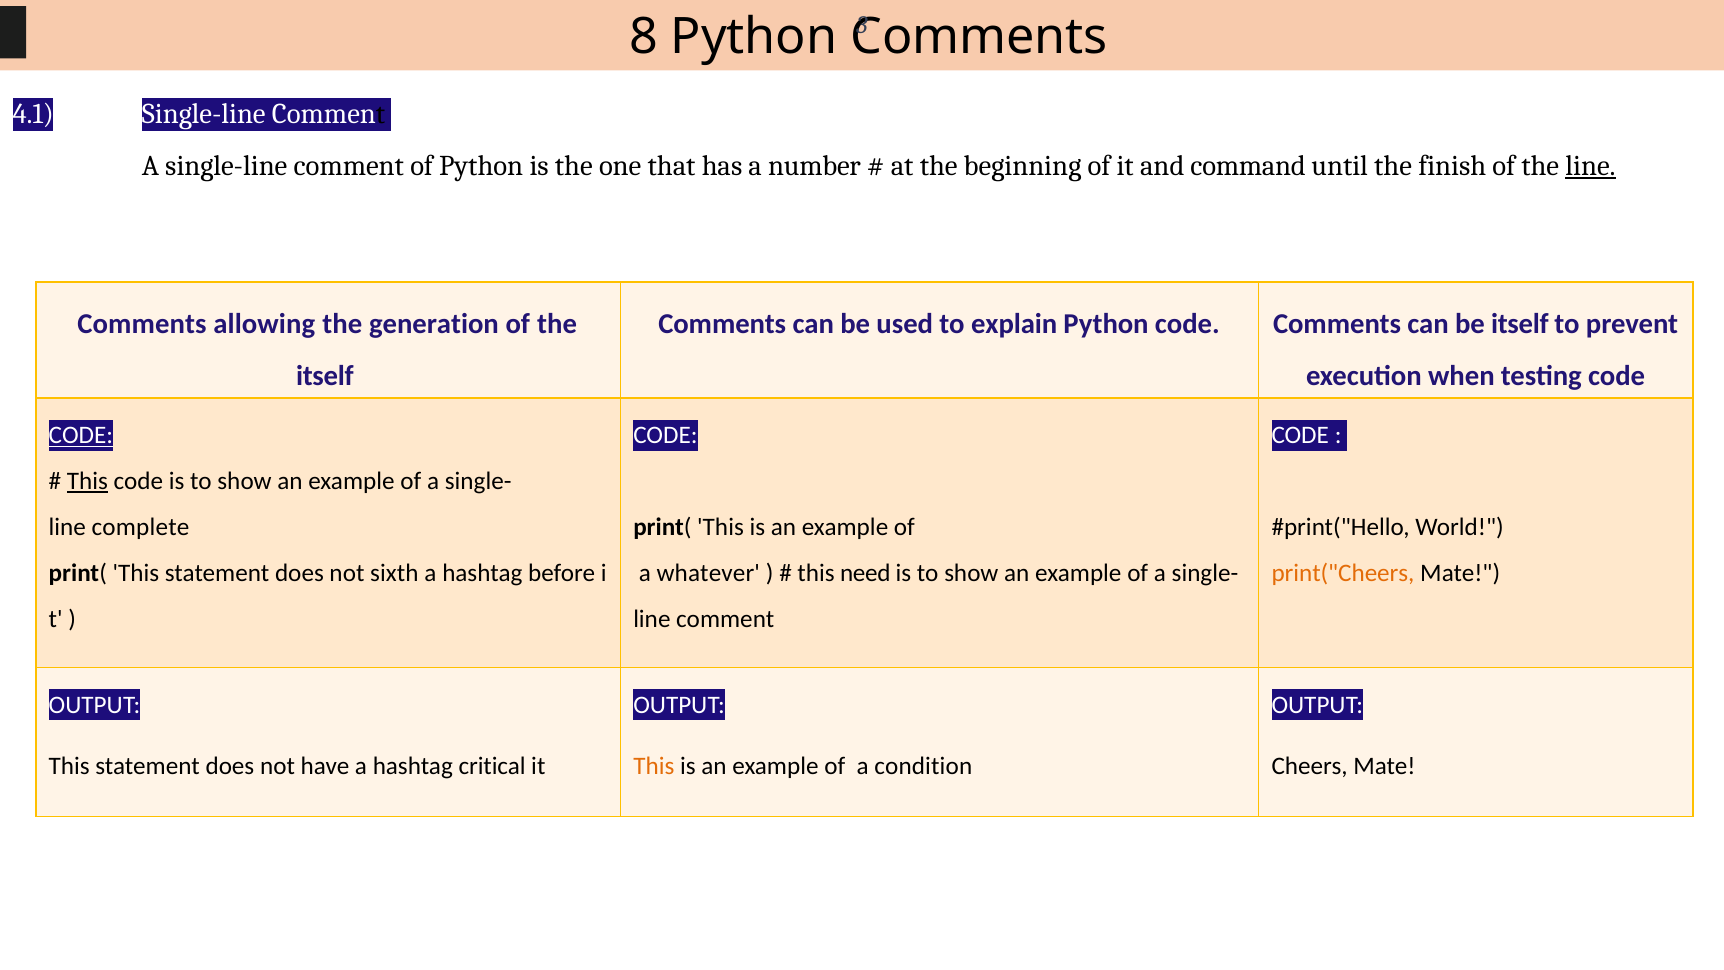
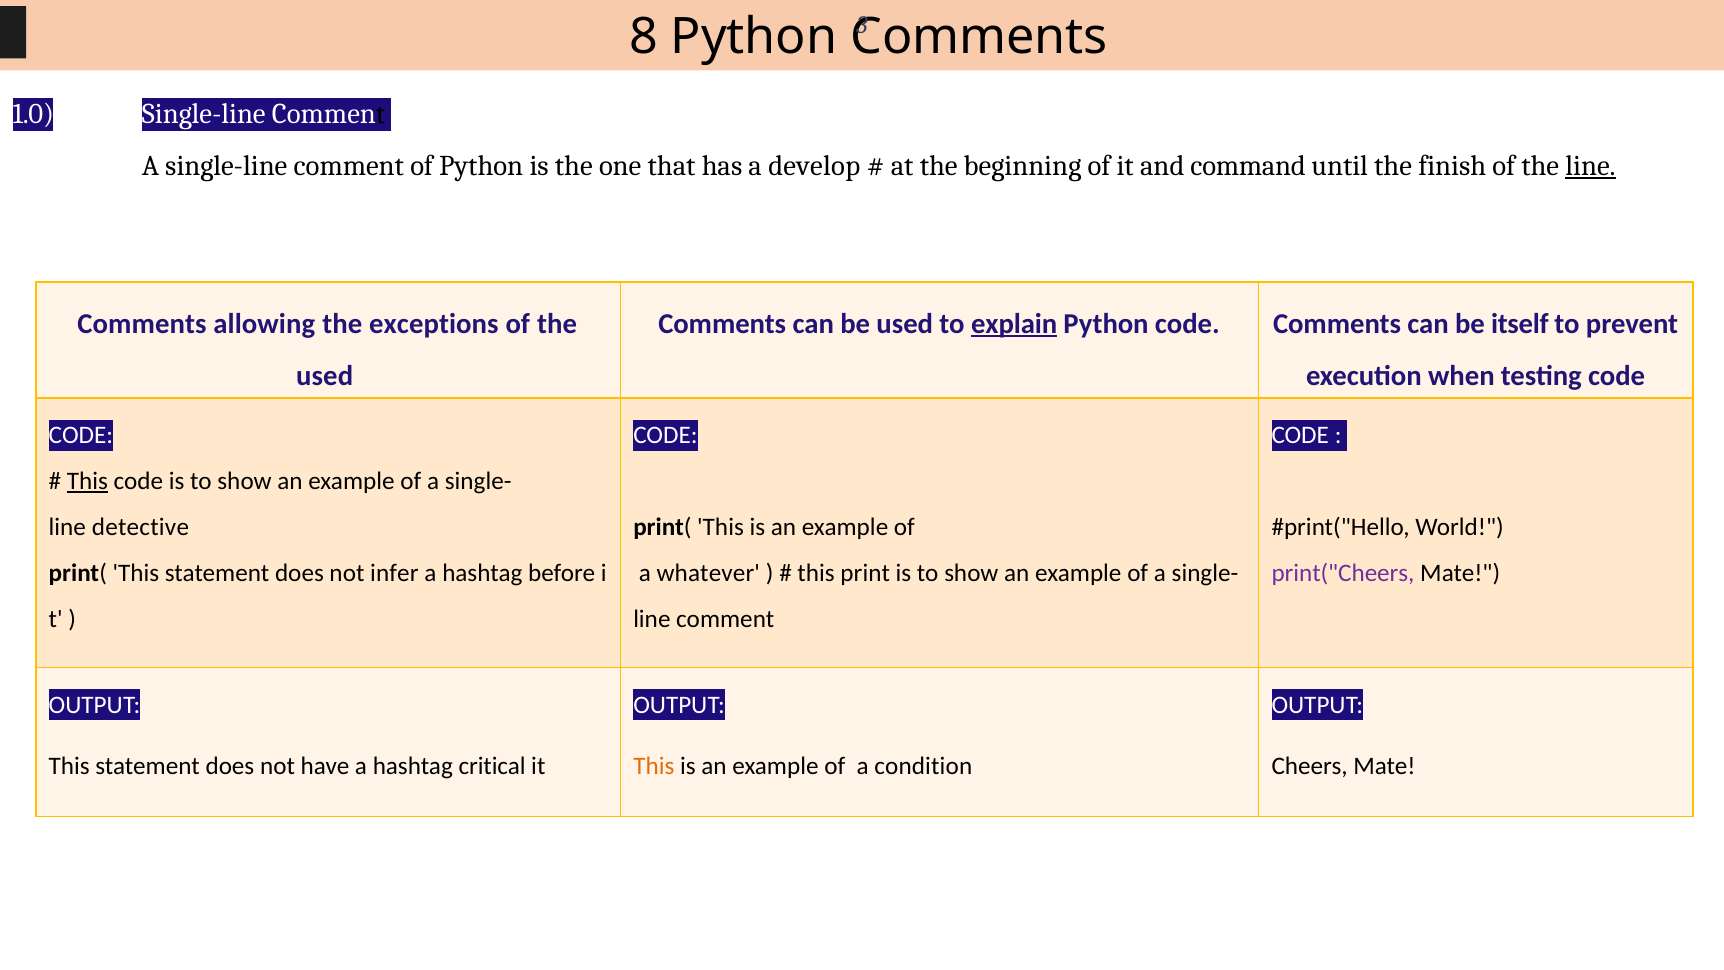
4.1: 4.1 -> 1.0
number: number -> develop
generation: generation -> exceptions
explain underline: none -> present
itself at (325, 376): itself -> used
CODE at (81, 435) underline: present -> none
complete: complete -> detective
sixth: sixth -> infer
need: need -> print
print("Cheers colour: orange -> purple
